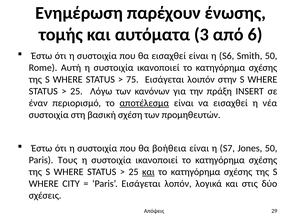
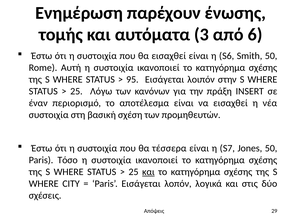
75: 75 -> 95
αποτέλεσμα underline: present -> none
βοήθεια: βοήθεια -> τέσσερα
Τους: Τους -> Τόσο
